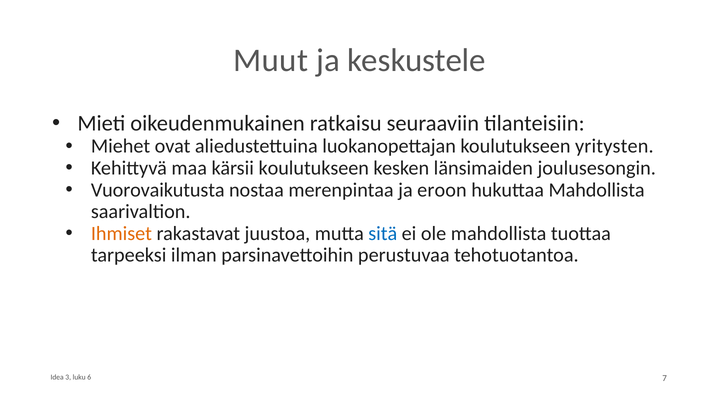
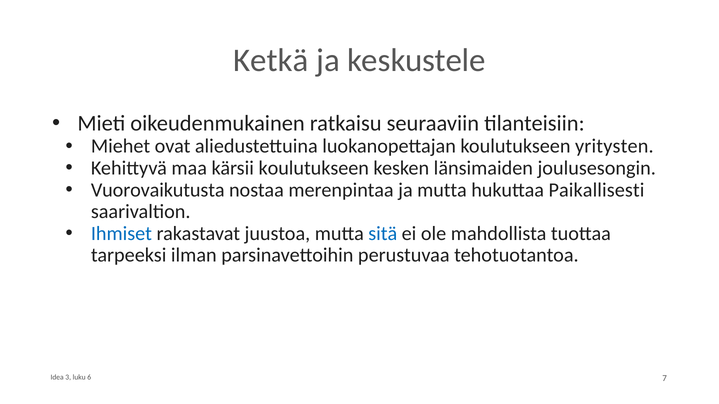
Muut: Muut -> Ketkä
ja eroon: eroon -> mutta
hukuttaa Mahdollista: Mahdollista -> Paikallisesti
Ihmiset colour: orange -> blue
